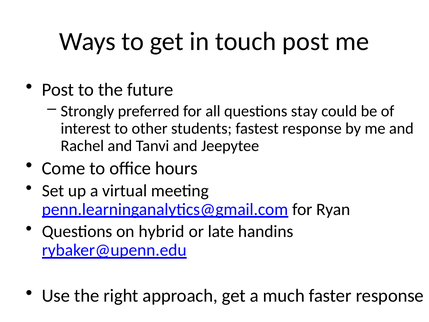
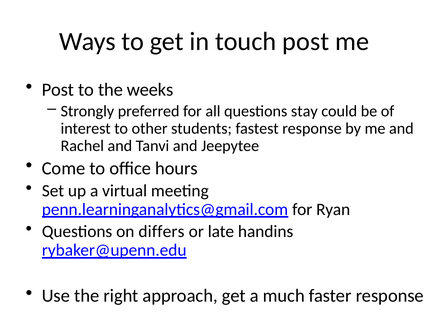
future: future -> weeks
hybrid: hybrid -> differs
